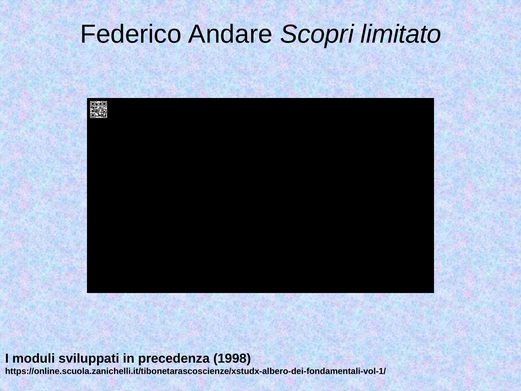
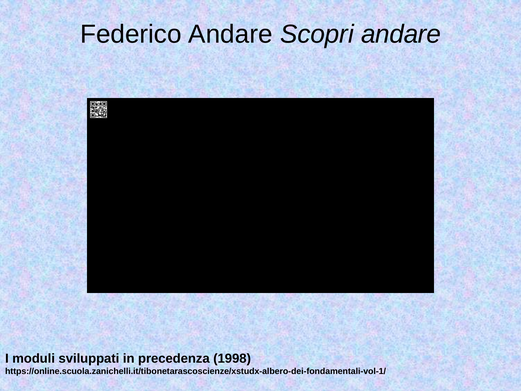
Scopri limitato: limitato -> andare
